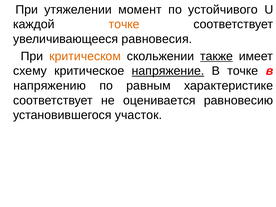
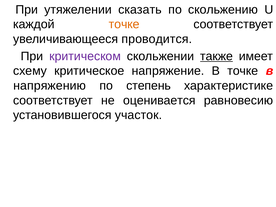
момент: момент -> сказать
устойчивого: устойчивого -> скольжению
равновесия: равновесия -> проводится
критическом colour: orange -> purple
напряжение underline: present -> none
равным: равным -> степень
